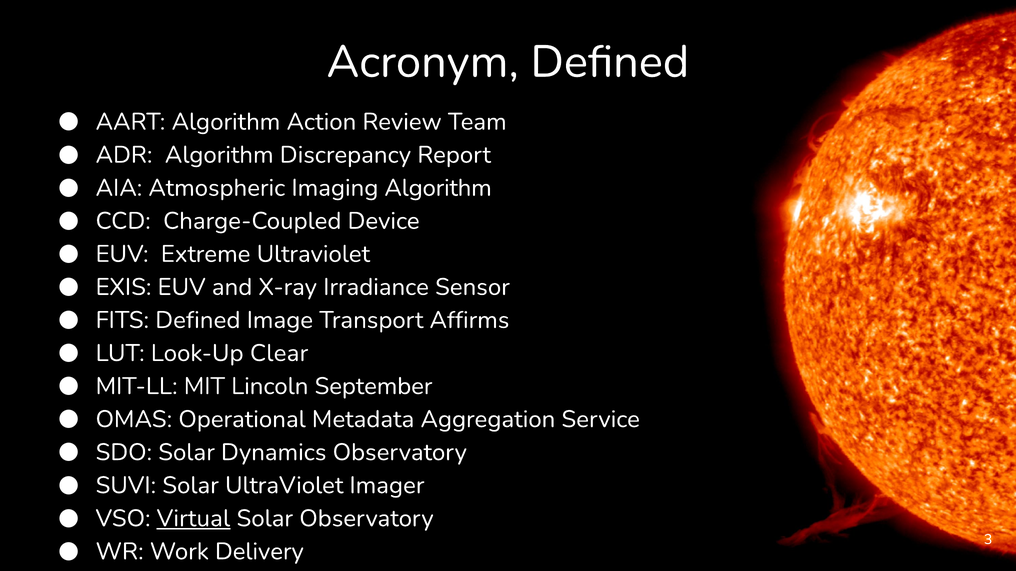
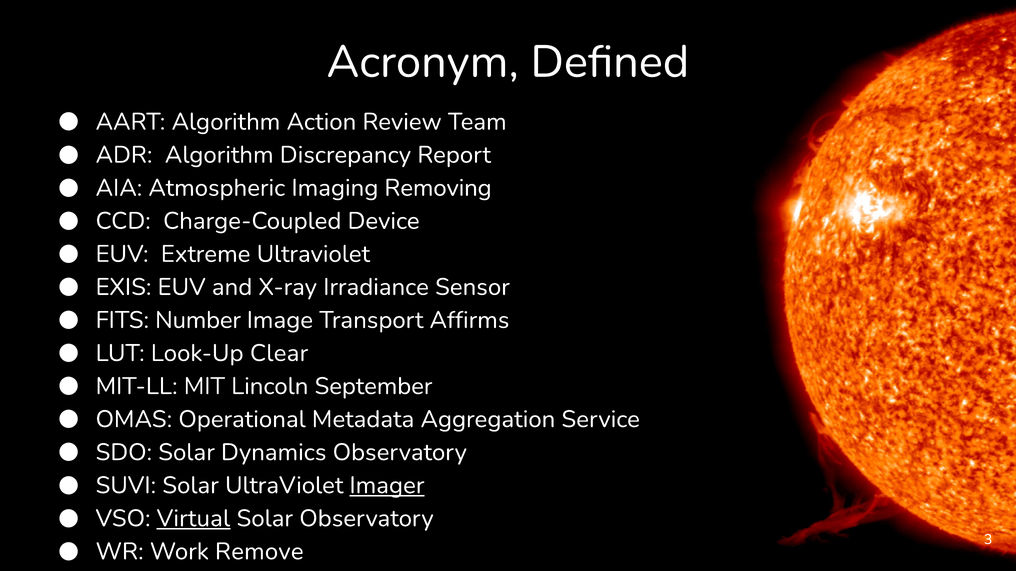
Imaging Algorithm: Algorithm -> Removing
FITS Defined: Defined -> Number
Imager underline: none -> present
Delivery: Delivery -> Remove
